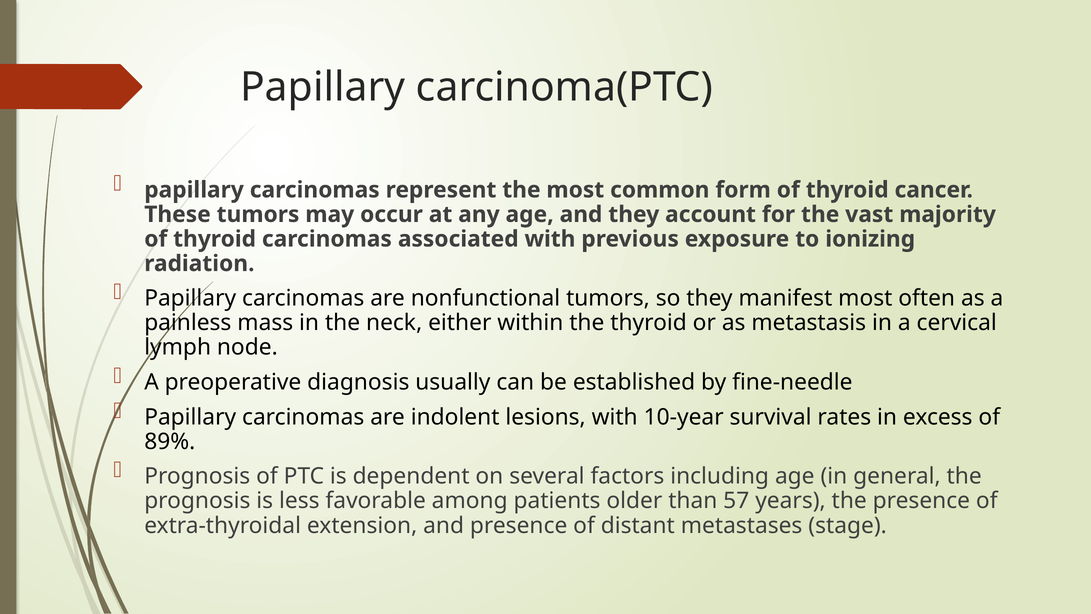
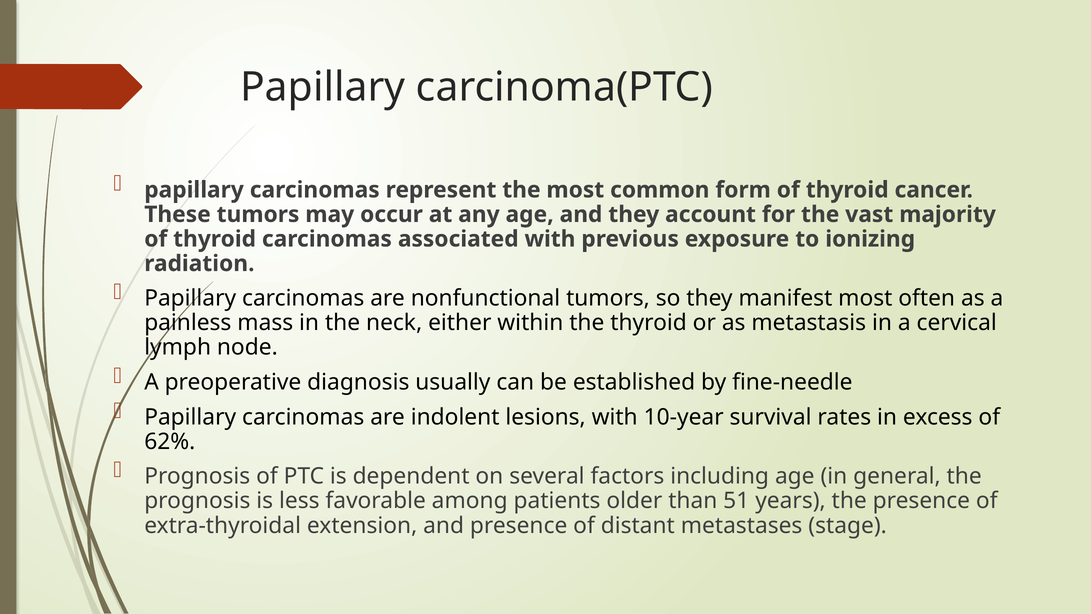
89%: 89% -> 62%
57: 57 -> 51
